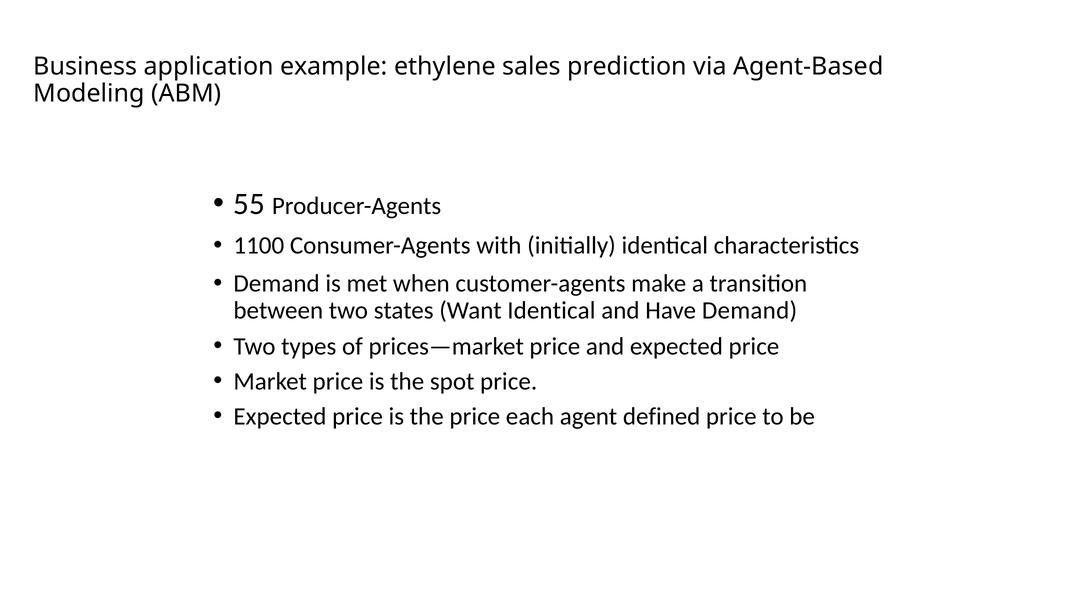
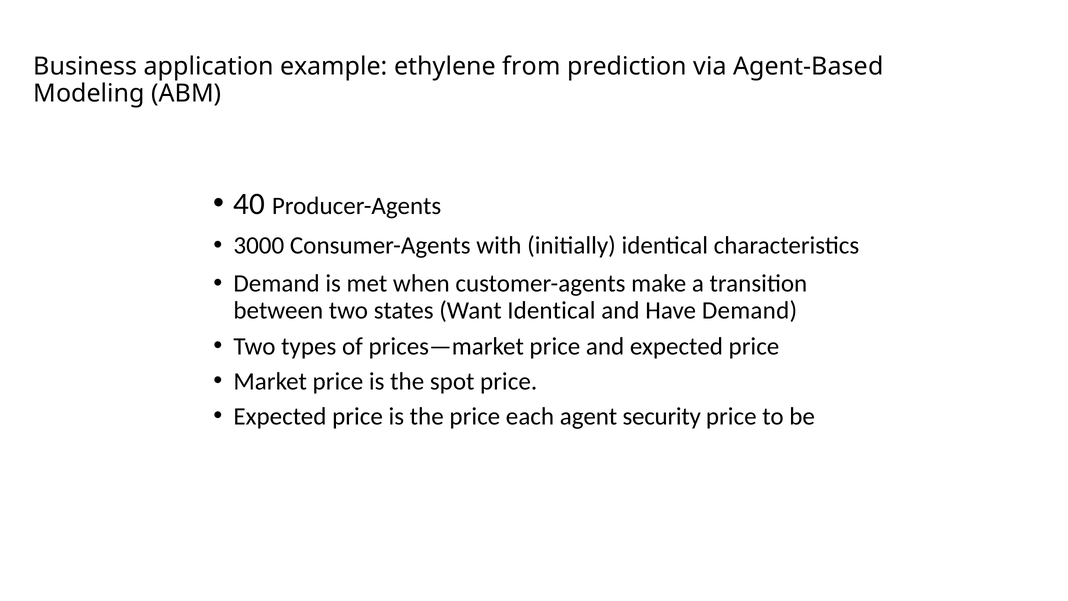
sales: sales -> from
55: 55 -> 40
1100: 1100 -> 3000
defined: defined -> security
